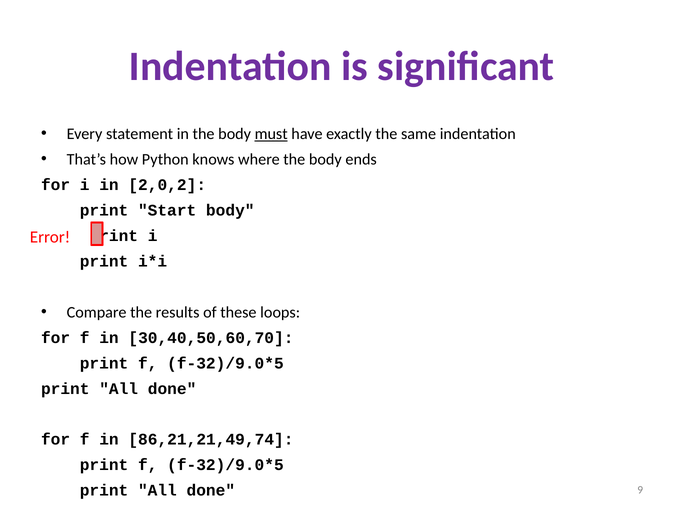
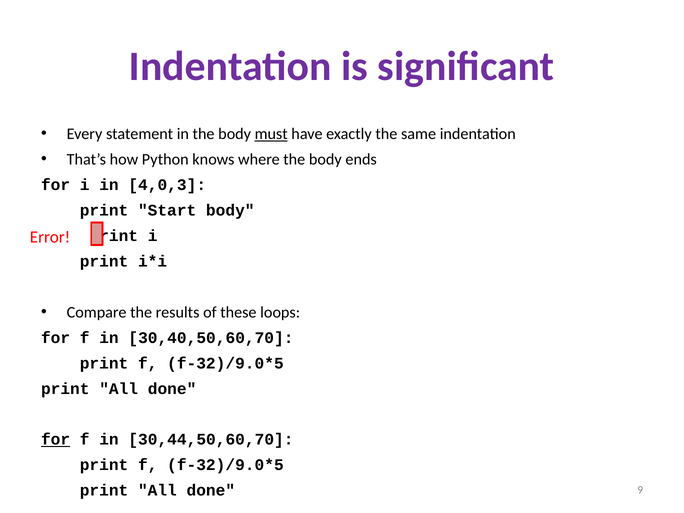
2,0,2: 2,0,2 -> 4,0,3
for at (56, 440) underline: none -> present
86,21,21,49,74: 86,21,21,49,74 -> 30,44,50,60,70
